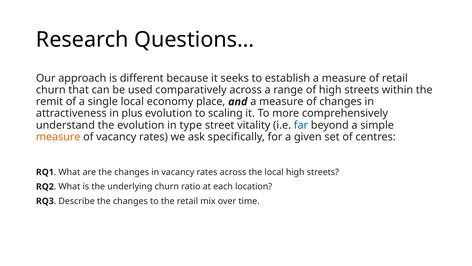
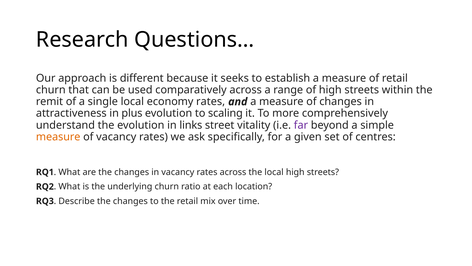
economy place: place -> rates
type: type -> links
far colour: blue -> purple
